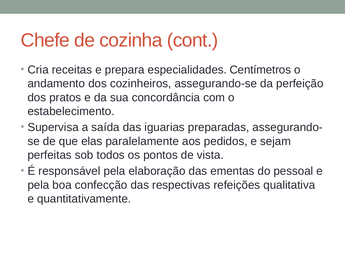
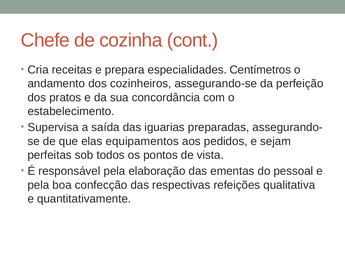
paralelamente: paralelamente -> equipamentos
